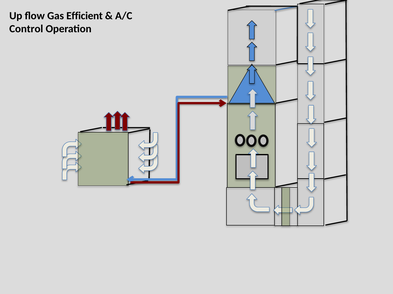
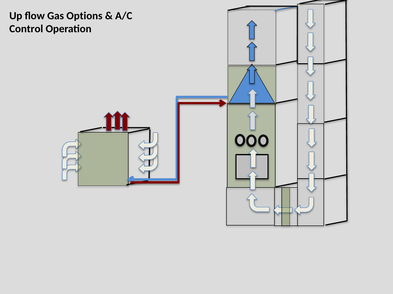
Efficient: Efficient -> Options
